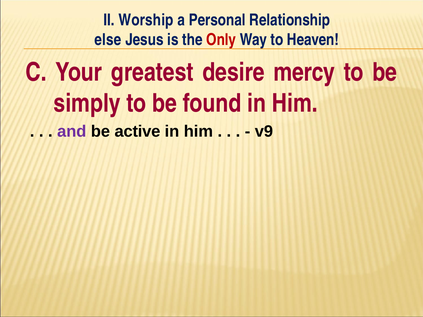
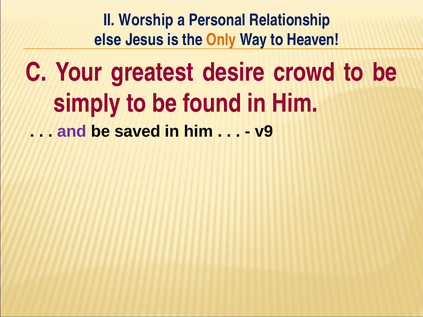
Only colour: red -> orange
mercy: mercy -> crowd
active: active -> saved
